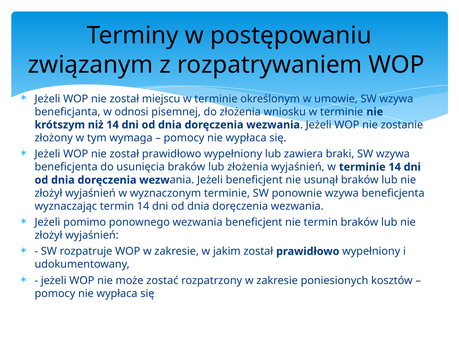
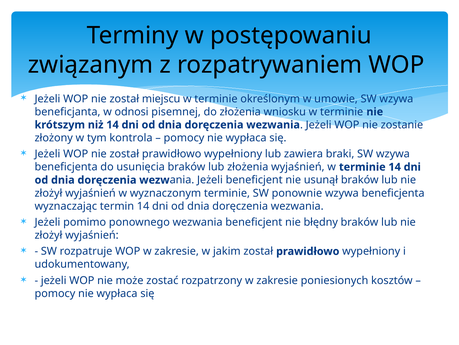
wymaga: wymaga -> kontrola
nie termin: termin -> błędny
